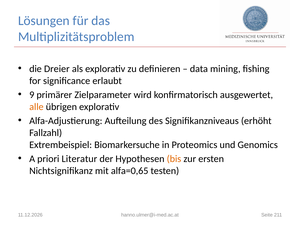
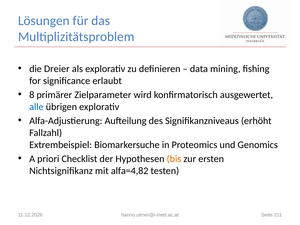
9: 9 -> 8
alle colour: orange -> blue
Literatur: Literatur -> Checklist
alfa=0,65: alfa=0,65 -> alfa=4,82
